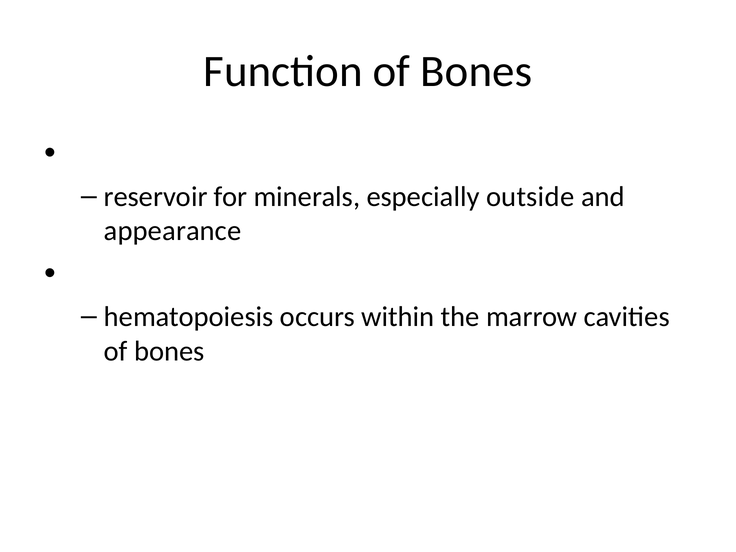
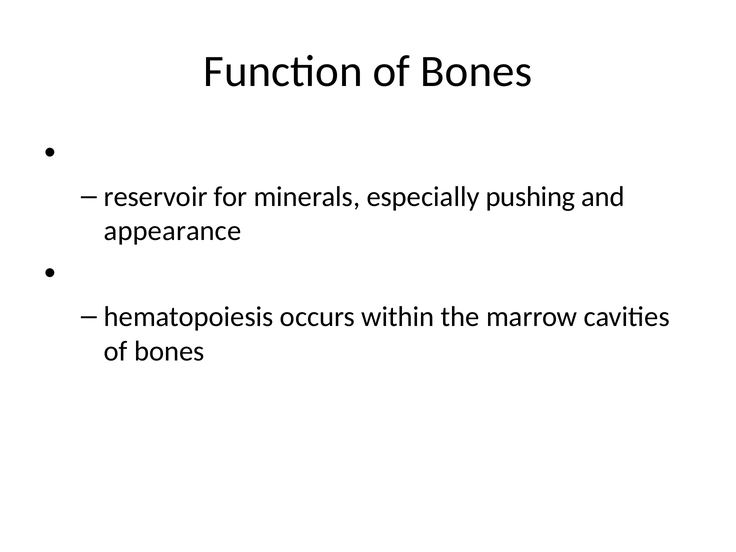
outside: outside -> pushing
